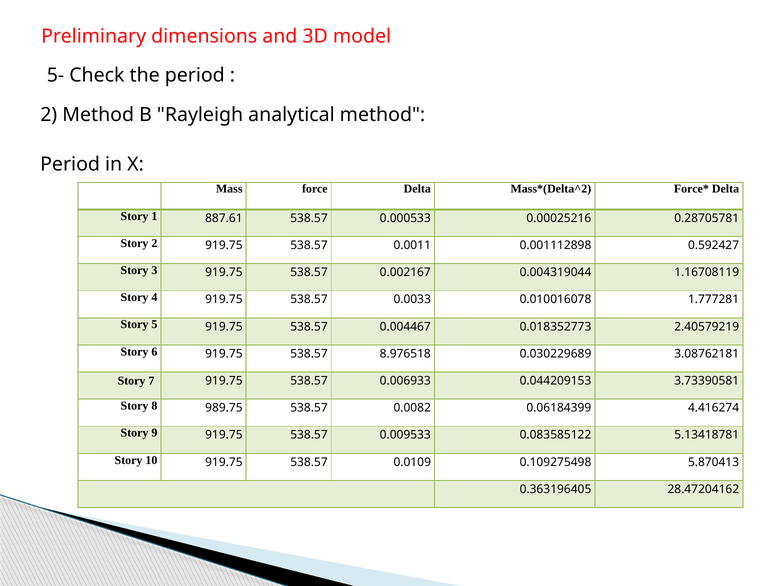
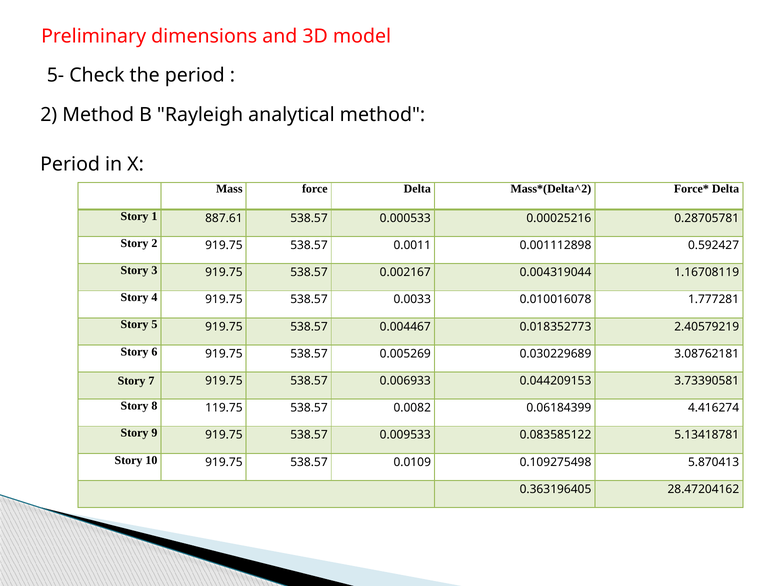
8.976518: 8.976518 -> 0.005269
989.75: 989.75 -> 119.75
